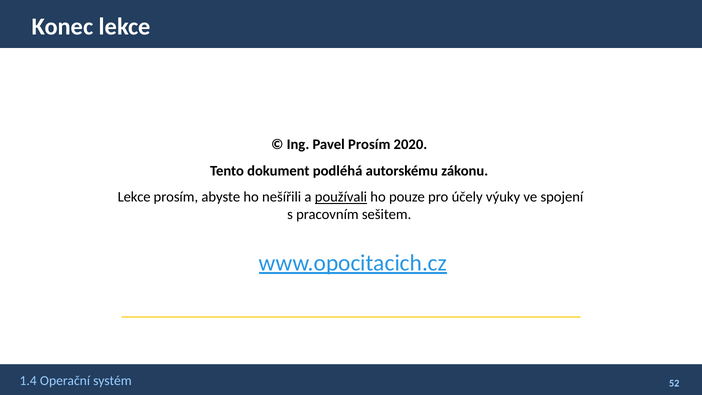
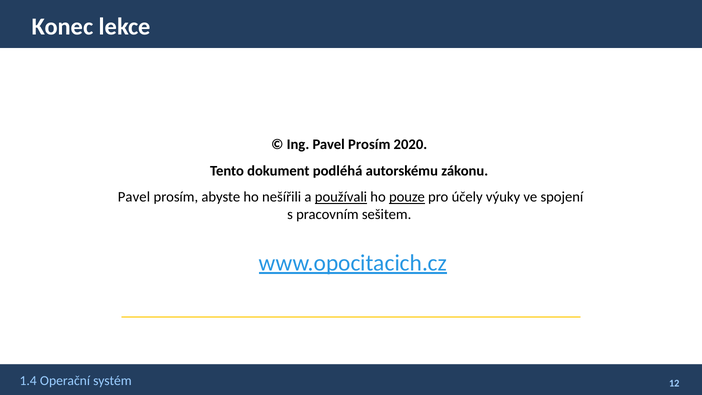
Lekce at (134, 197): Lekce -> Pavel
pouze underline: none -> present
52: 52 -> 12
